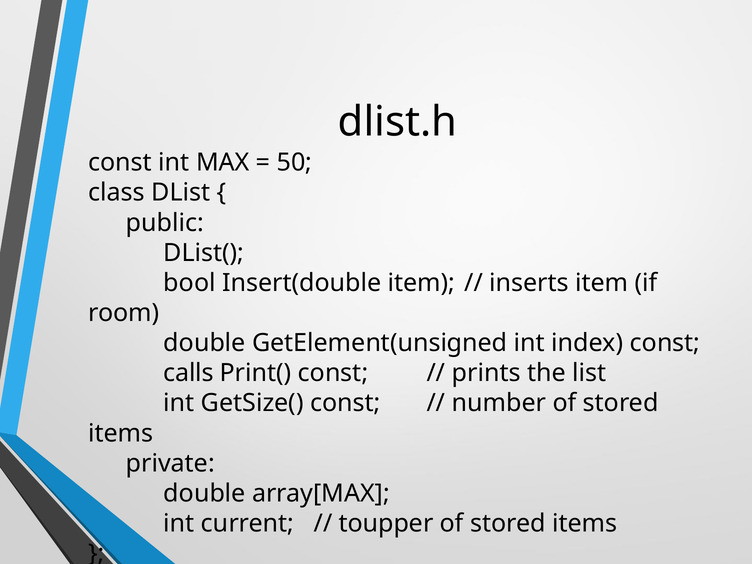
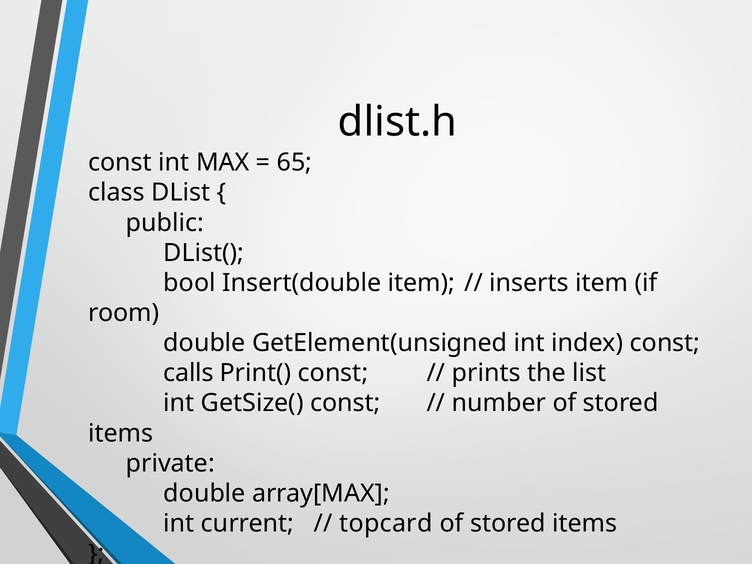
50: 50 -> 65
toupper: toupper -> topcard
